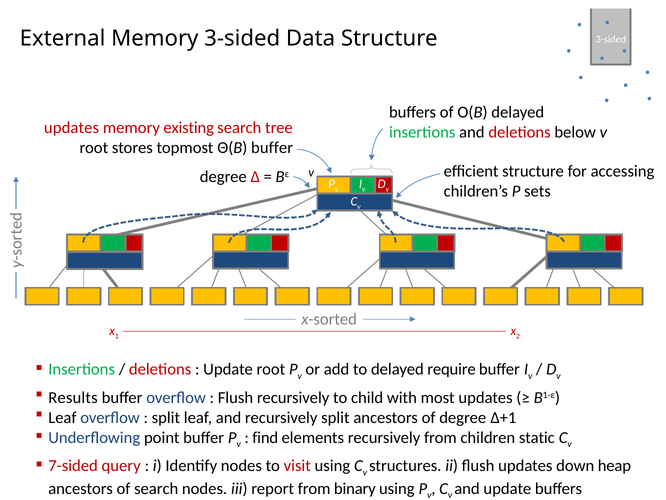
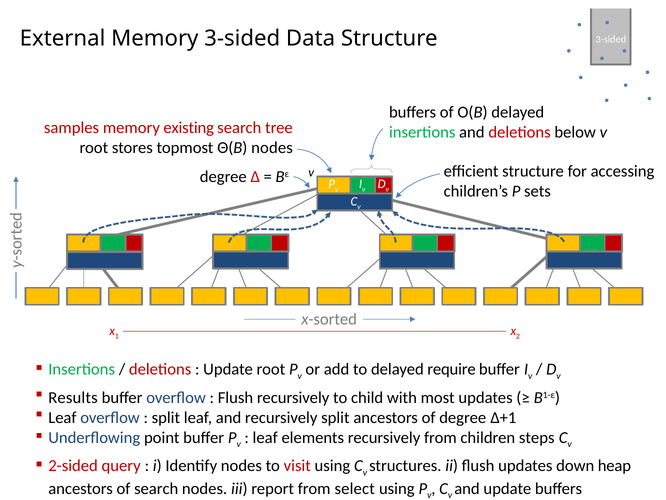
updates at (72, 128): updates -> samples
Θ(B buffer: buffer -> nodes
find at (265, 437): find -> leaf
static: static -> steps
7-sided: 7-sided -> 2-sided
binary: binary -> select
